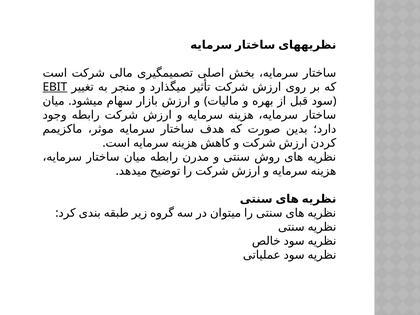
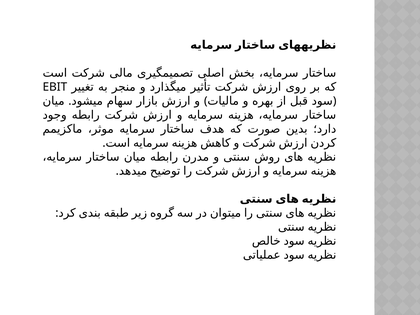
EBIT underline: present -> none
